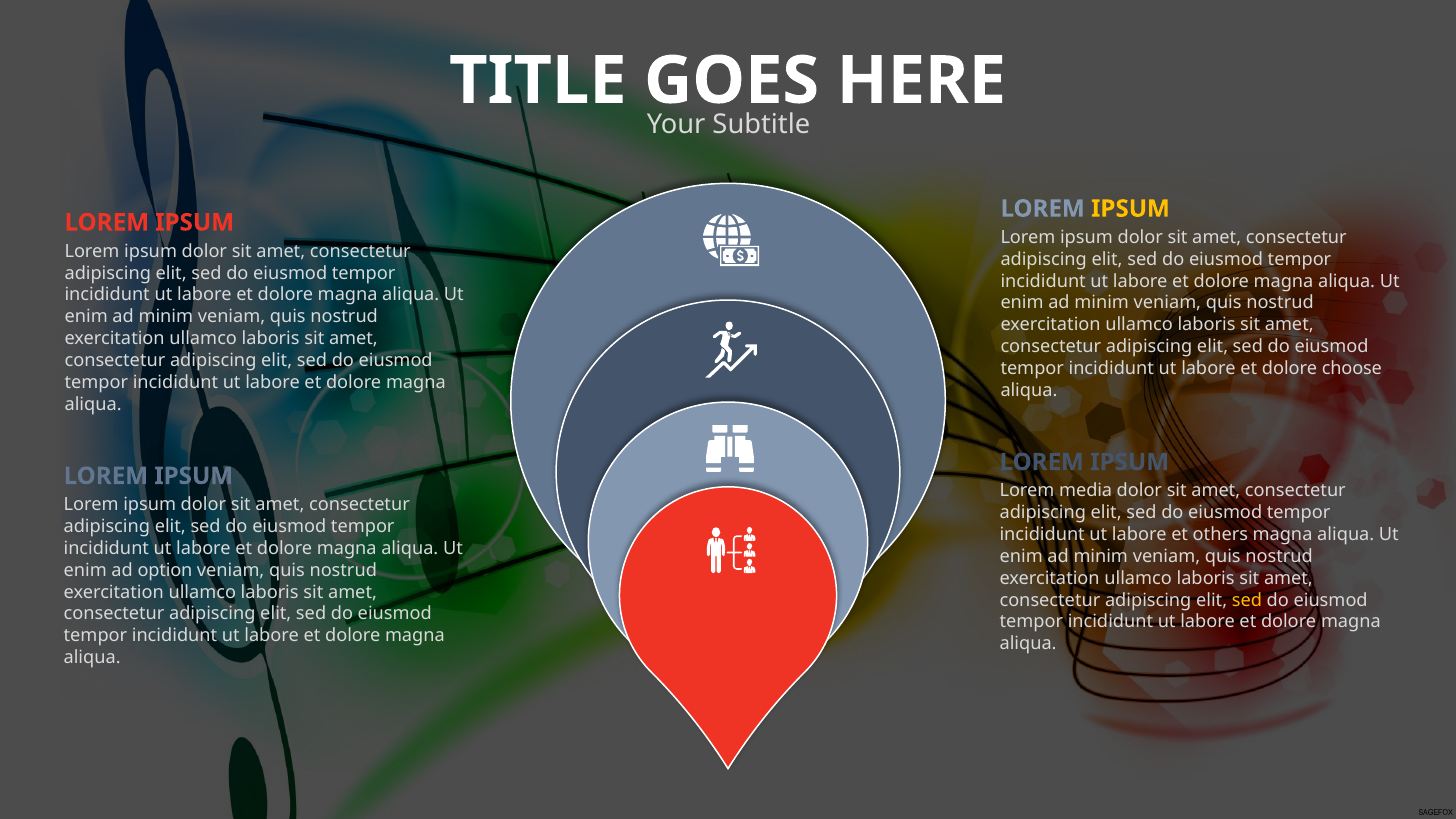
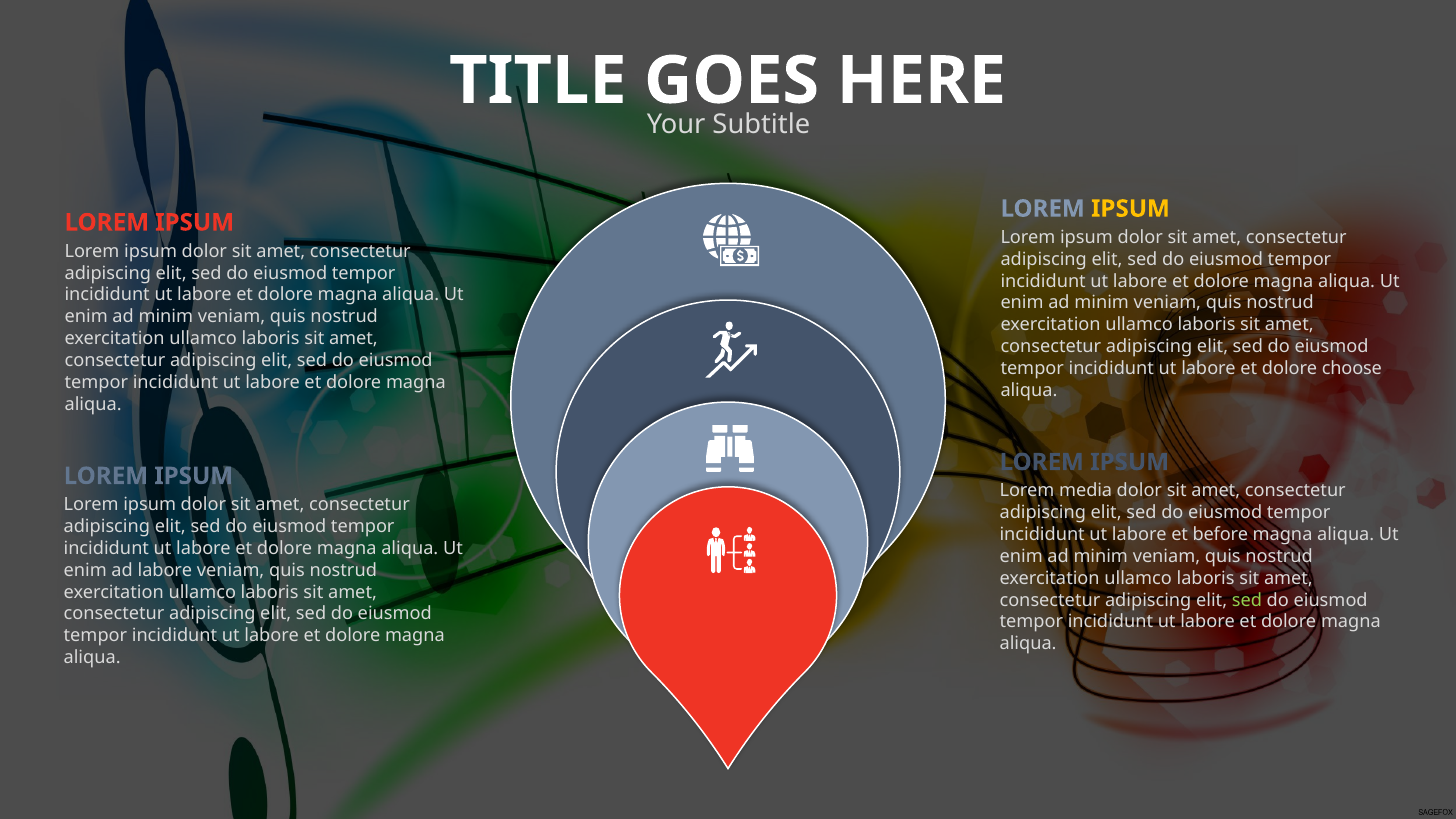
others: others -> before
ad option: option -> labore
sed at (1247, 600) colour: yellow -> light green
